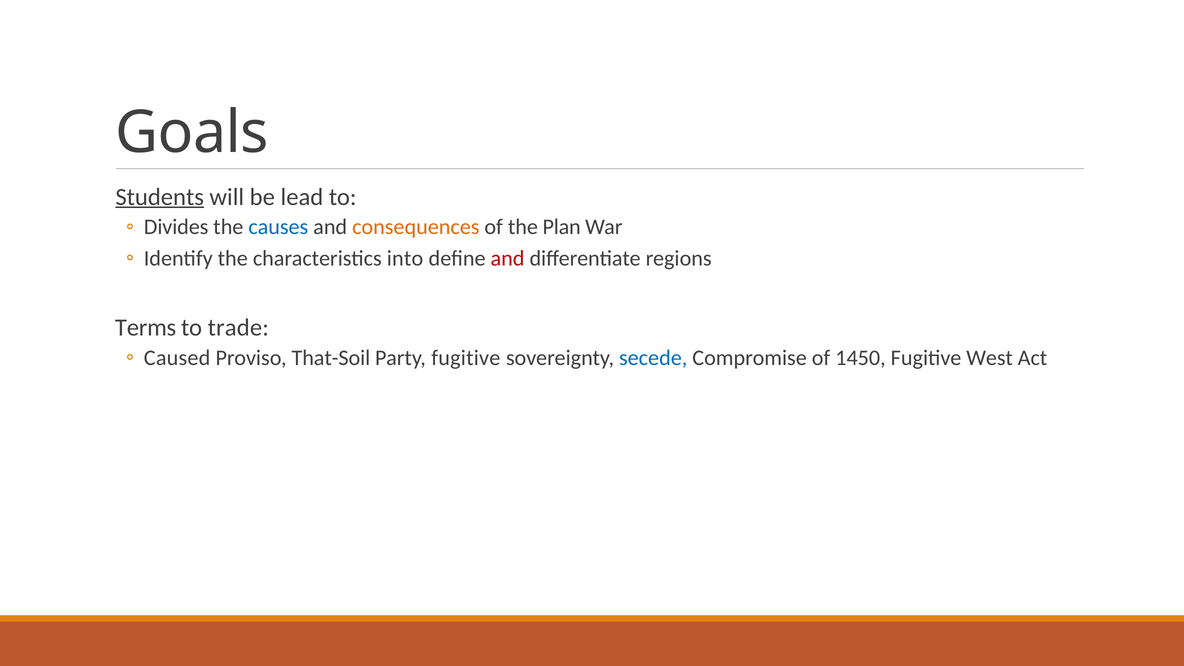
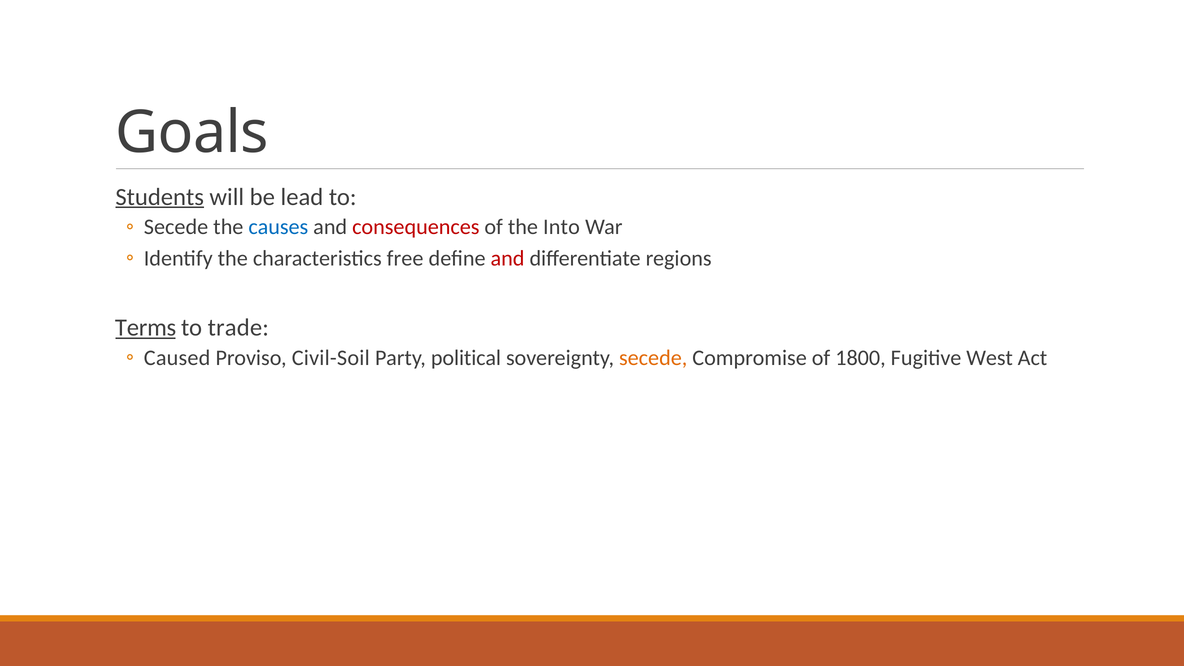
Divides at (176, 227): Divides -> Secede
consequences colour: orange -> red
Plan: Plan -> Into
into: into -> free
Terms underline: none -> present
That-Soil: That-Soil -> Civil-Soil
Party fugitive: fugitive -> political
secede at (653, 358) colour: blue -> orange
1450: 1450 -> 1800
